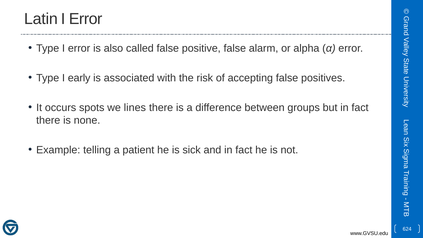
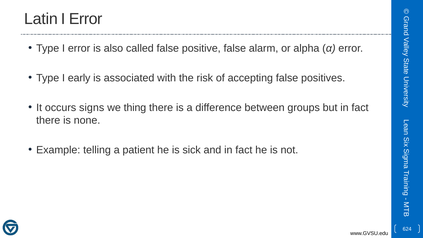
spots: spots -> signs
lines: lines -> thing
